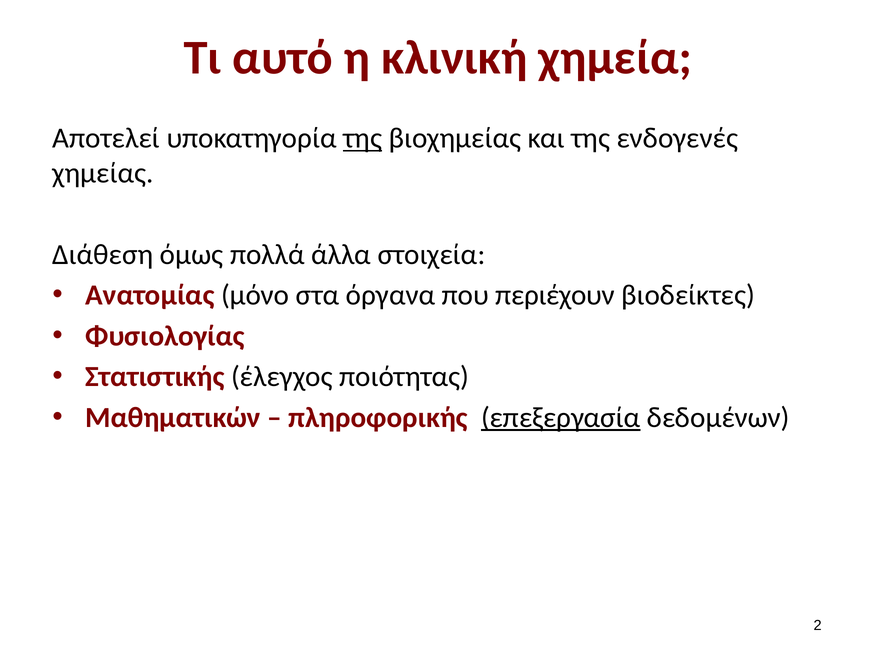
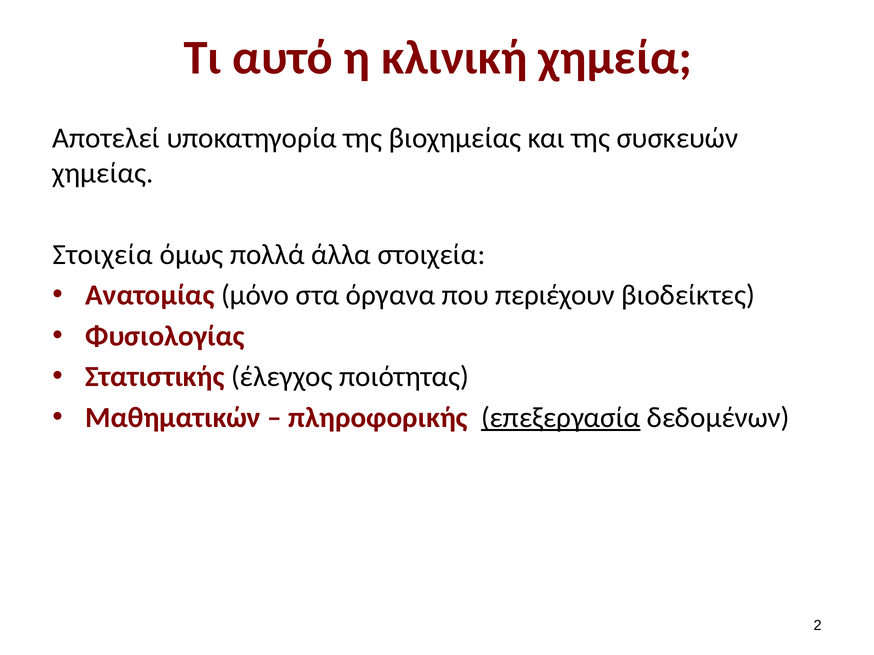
της at (363, 138) underline: present -> none
ενδογενές: ενδογενές -> συσκευών
Διάθεση at (103, 255): Διάθεση -> Στοιχεία
